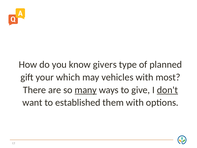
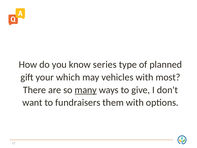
givers: givers -> series
don't underline: present -> none
established: established -> fundraisers
